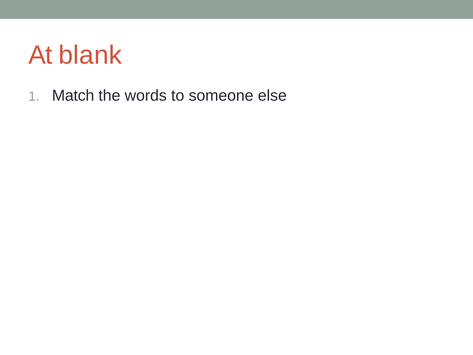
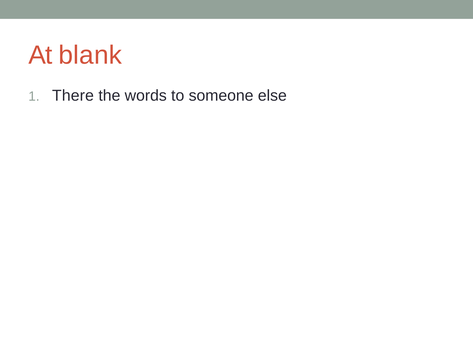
Match: Match -> There
